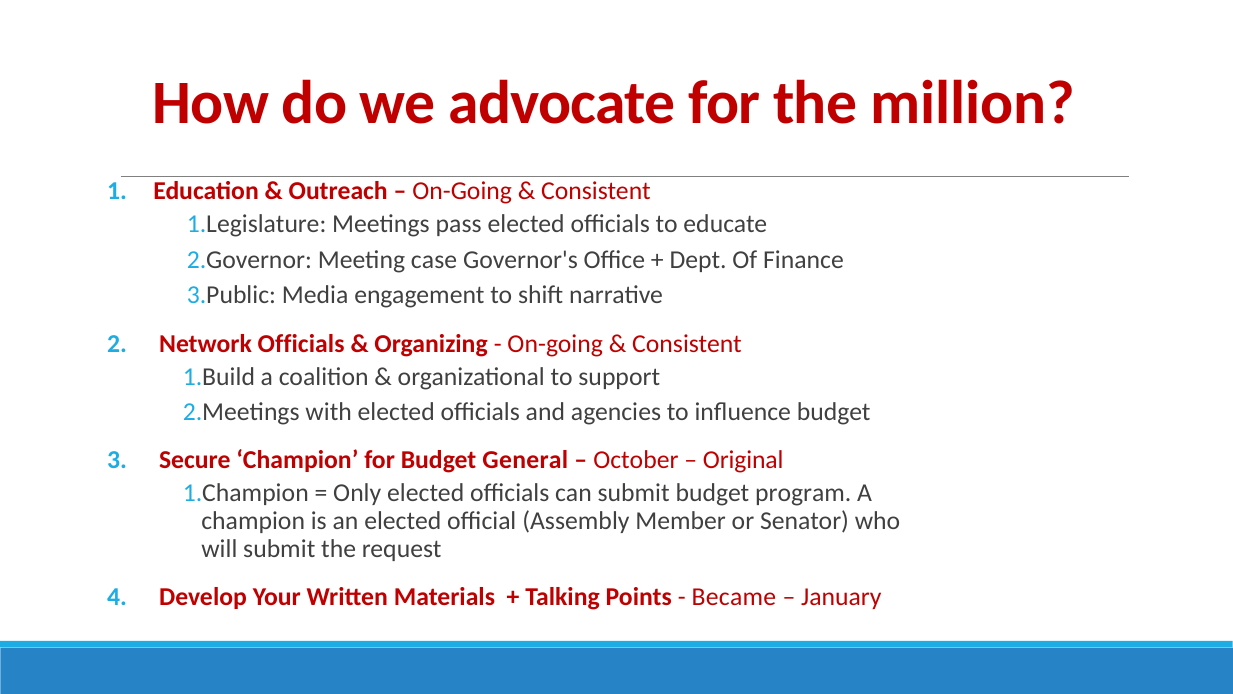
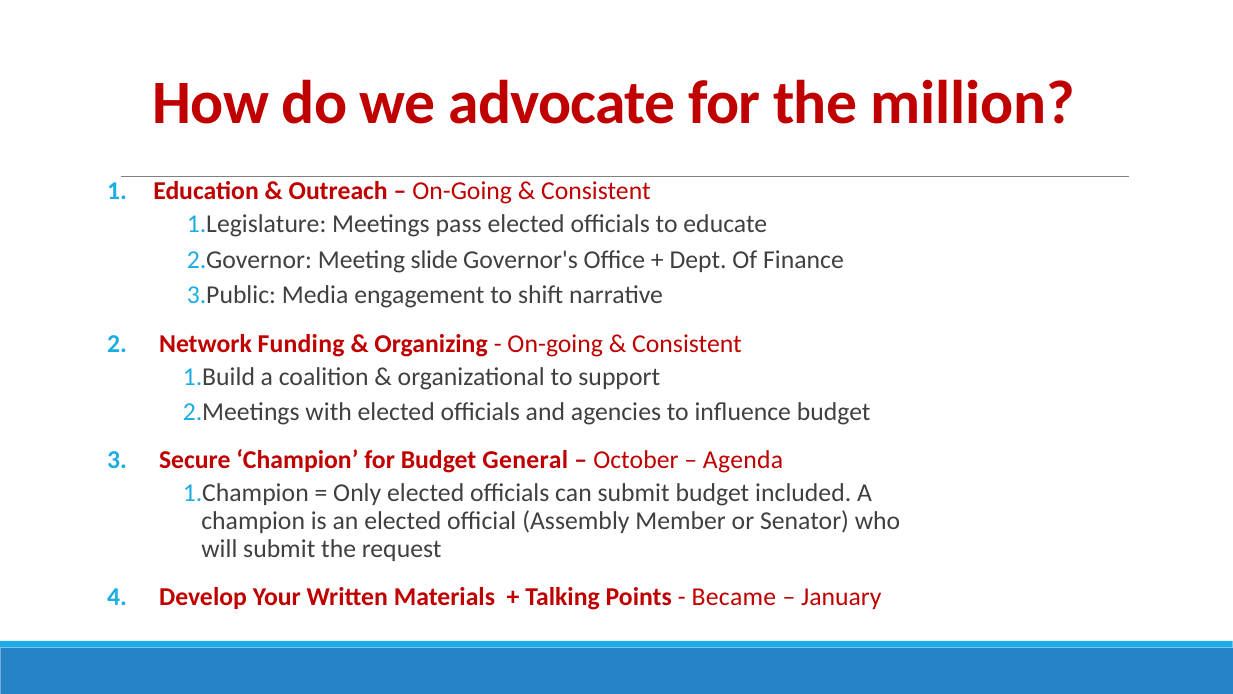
case: case -> slide
Network Officials: Officials -> Funding
Original: Original -> Agenda
program: program -> included
